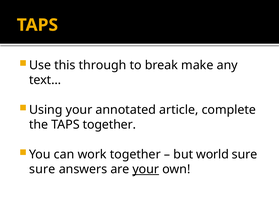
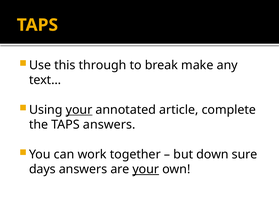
your at (79, 110) underline: none -> present
TAPS together: together -> answers
world: world -> down
sure at (42, 169): sure -> days
